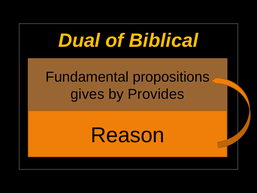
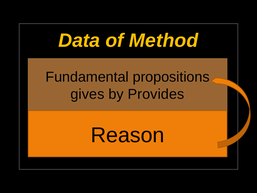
Dual: Dual -> Data
Biblical: Biblical -> Method
